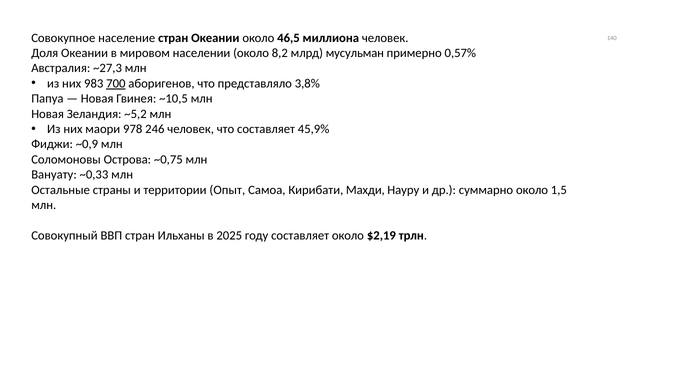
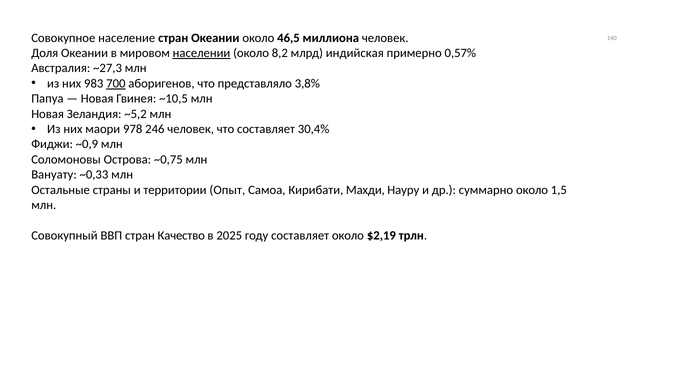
населении underline: none -> present
мусульман: мусульман -> индийская
45,9%: 45,9% -> 30,4%
Ильханы: Ильханы -> Качество
